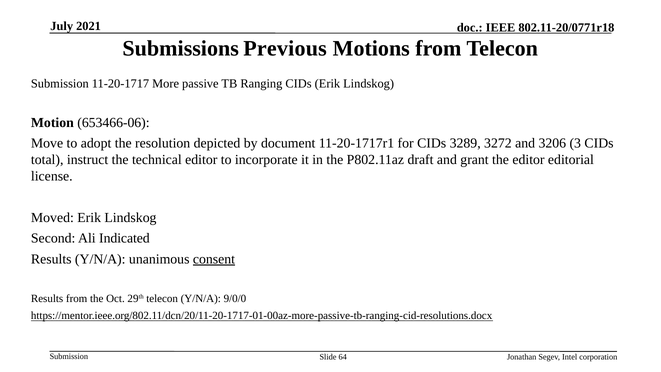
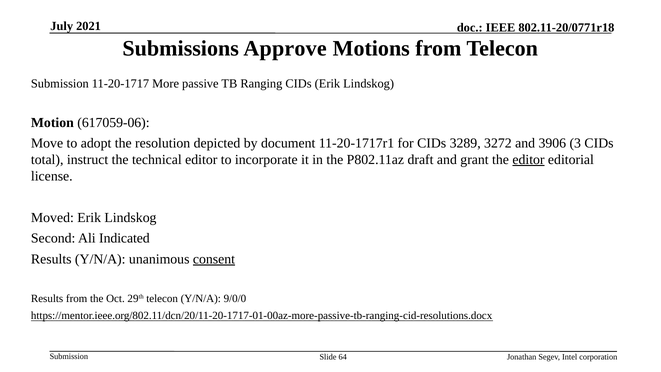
Previous: Previous -> Approve
653466-06: 653466-06 -> 617059-06
3206: 3206 -> 3906
editor at (529, 160) underline: none -> present
